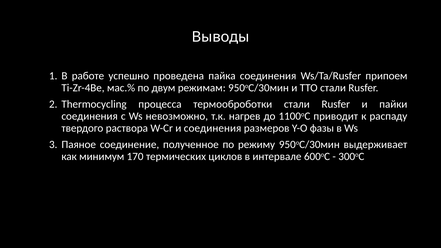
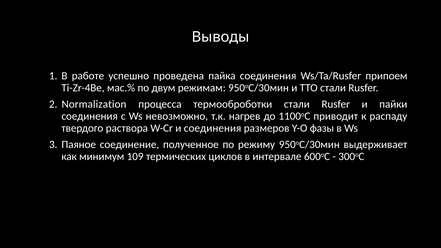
Thermocycling: Thermocycling -> Normalization
170: 170 -> 109
